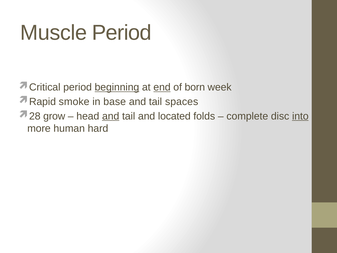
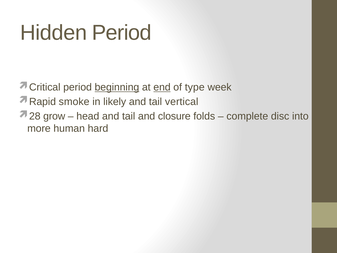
Muscle: Muscle -> Hidden
born: born -> type
base: base -> likely
spaces: spaces -> vertical
and at (111, 116) underline: present -> none
located: located -> closure
into underline: present -> none
